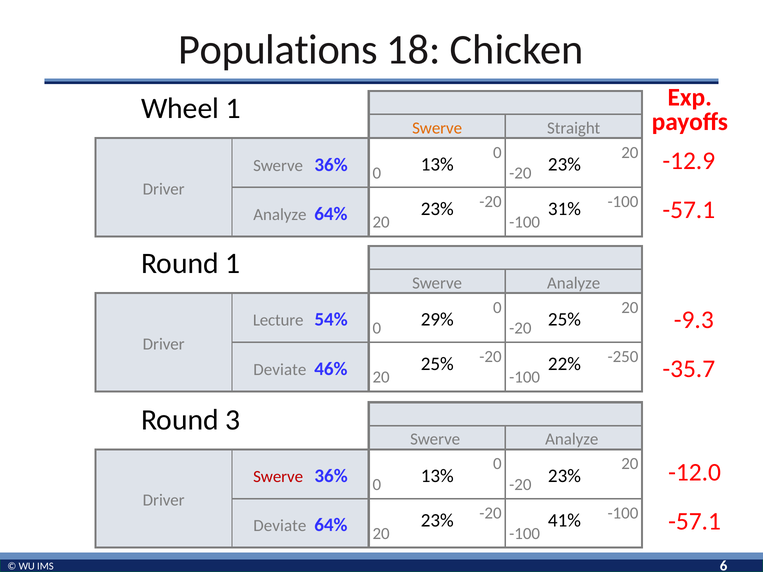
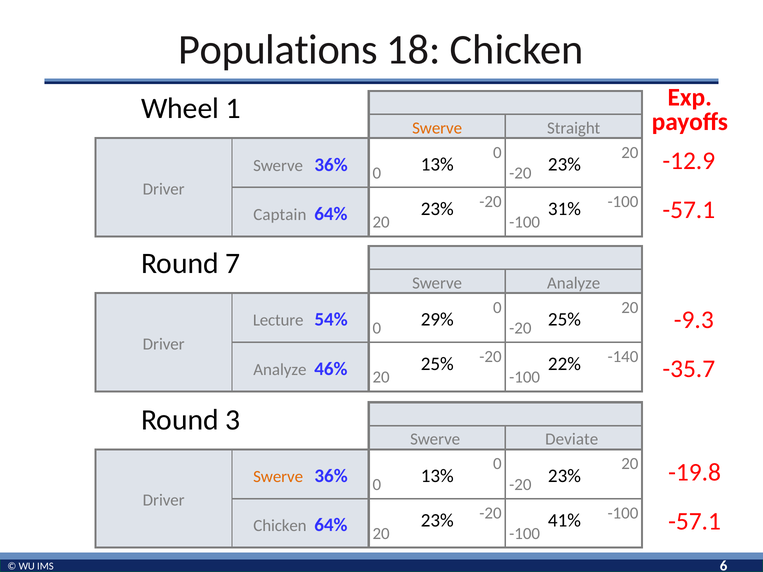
Analyze at (280, 215): Analyze -> Captain
Round 1: 1 -> 7
-250: -250 -> -140
Deviate at (280, 370): Deviate -> Analyze
Analyze at (572, 440): Analyze -> Deviate
-12.0: -12.0 -> -19.8
Swerve at (278, 477) colour: red -> orange
Deviate at (280, 526): Deviate -> Chicken
